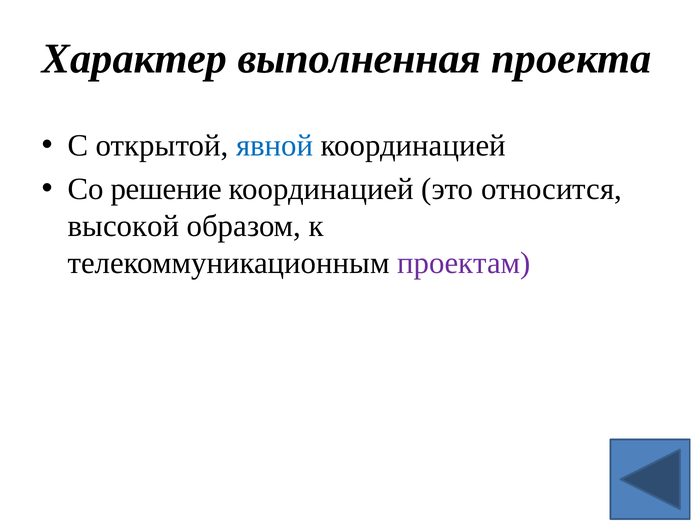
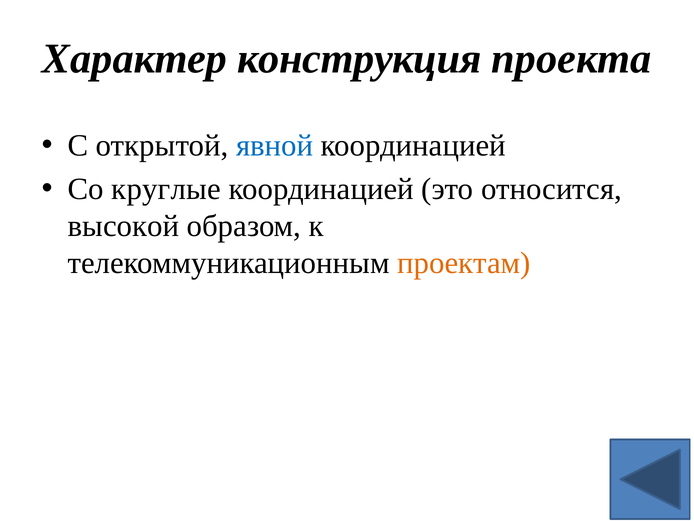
выполненная: выполненная -> конструкция
решение: решение -> круглые
проектам colour: purple -> orange
